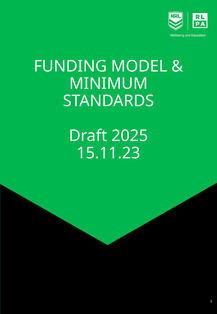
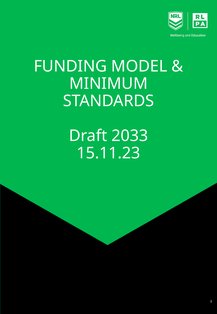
2025: 2025 -> 2033
